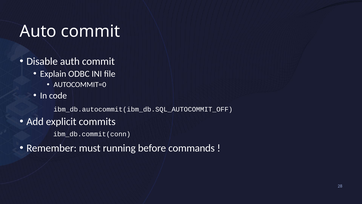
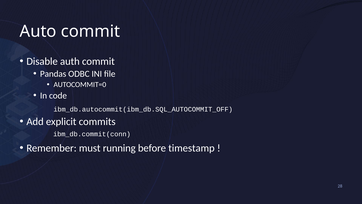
Explain: Explain -> Pandas
commands: commands -> timestamp
